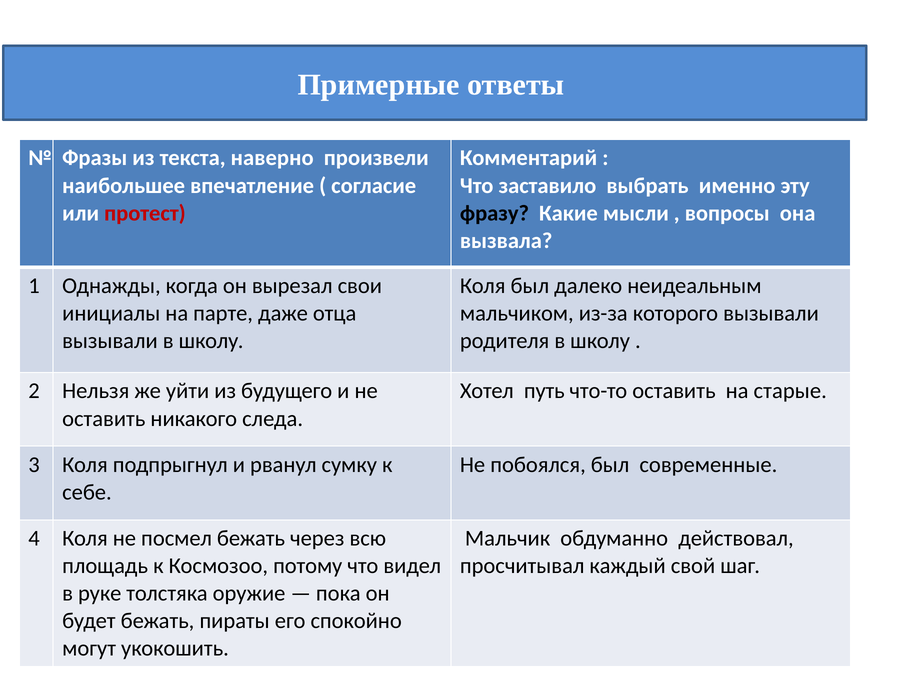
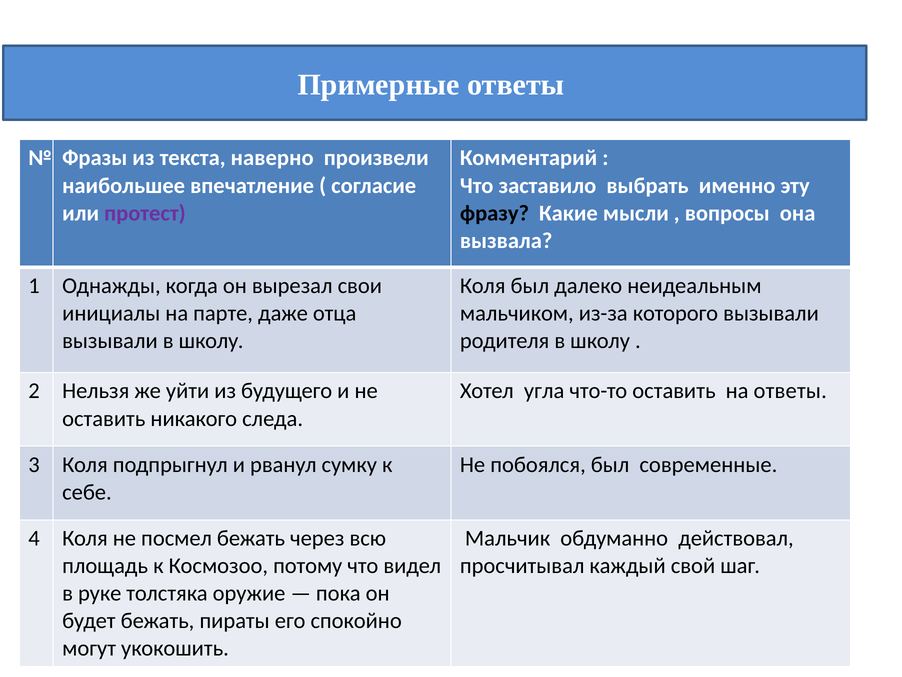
протест colour: red -> purple
путь: путь -> угла
на старые: старые -> ответы
